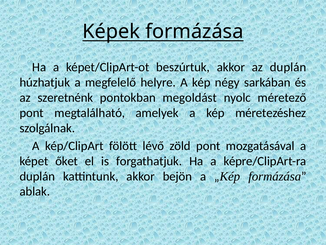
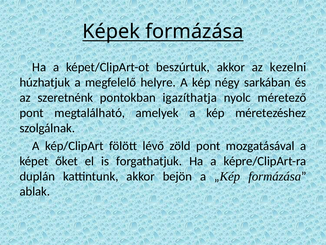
az duplán: duplán -> kezelni
megoldást: megoldást -> igazíthatja
